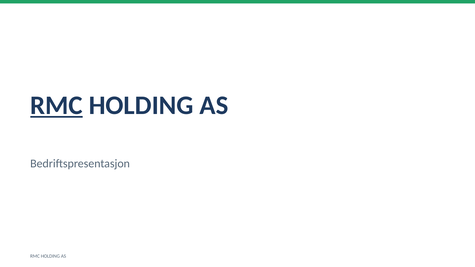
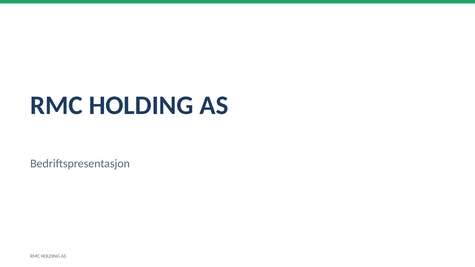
RMC at (56, 105) underline: present -> none
